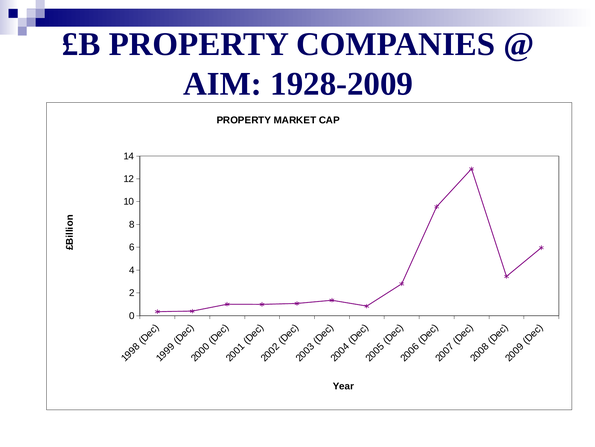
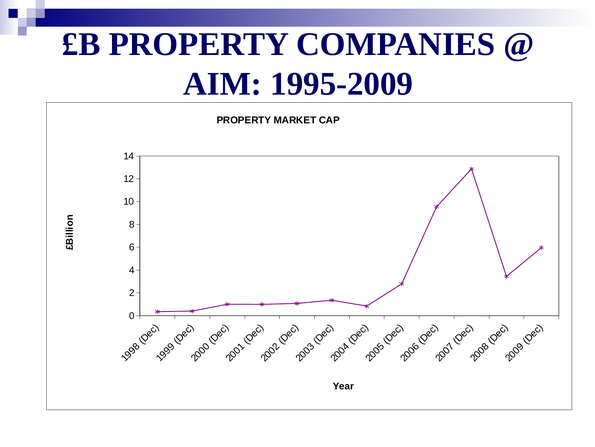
1928-2009: 1928-2009 -> 1995-2009
